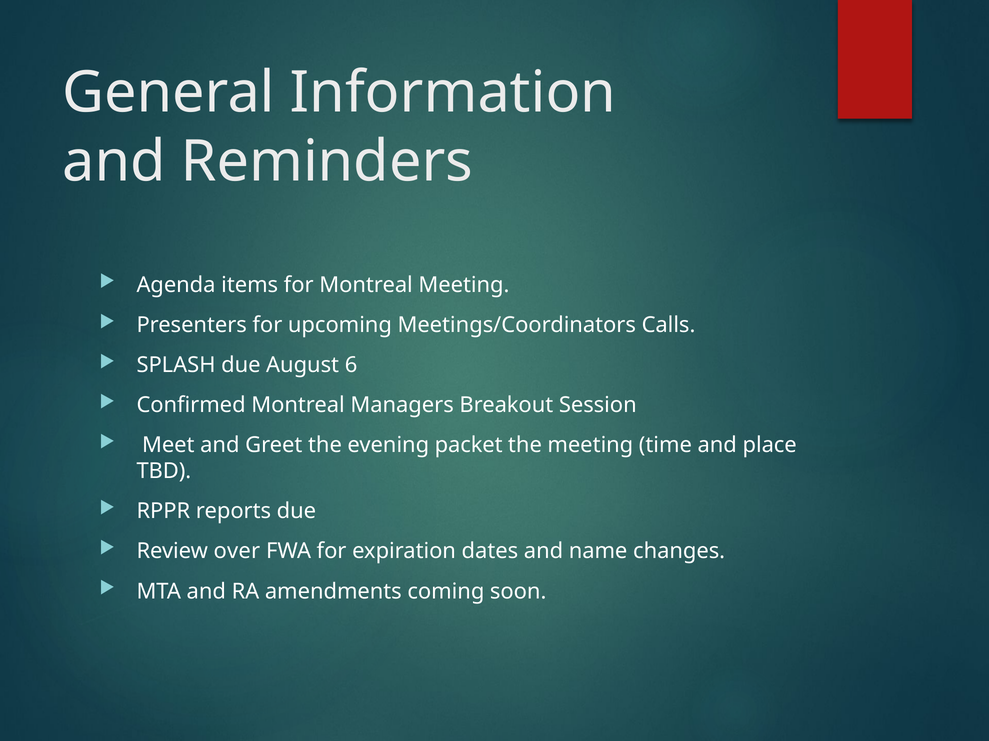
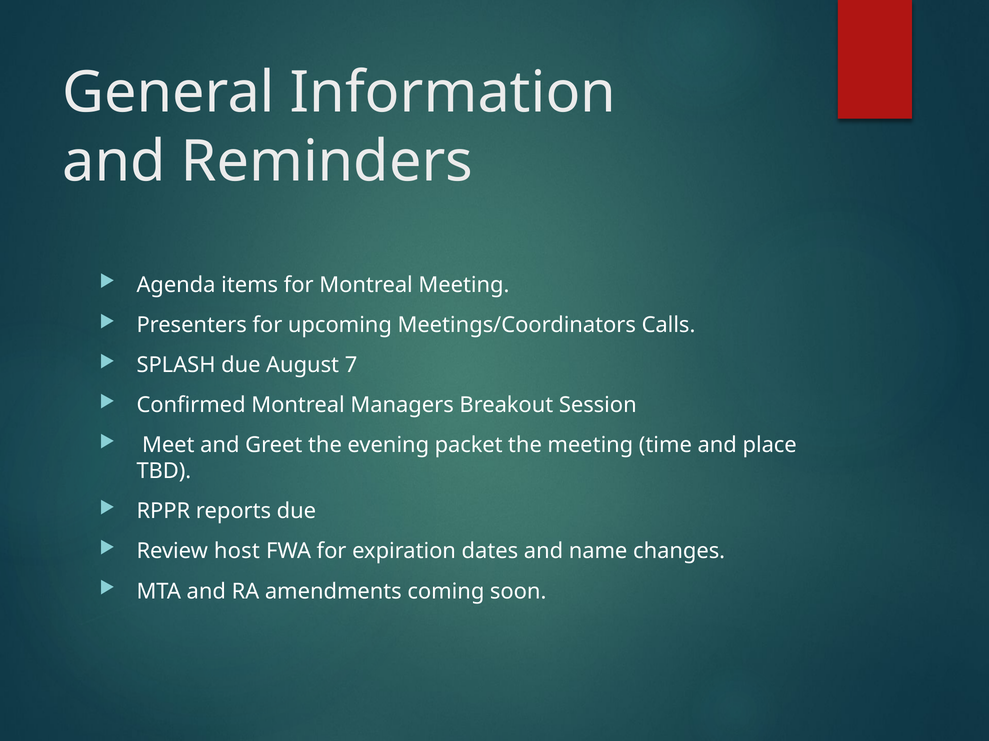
6: 6 -> 7
over: over -> host
